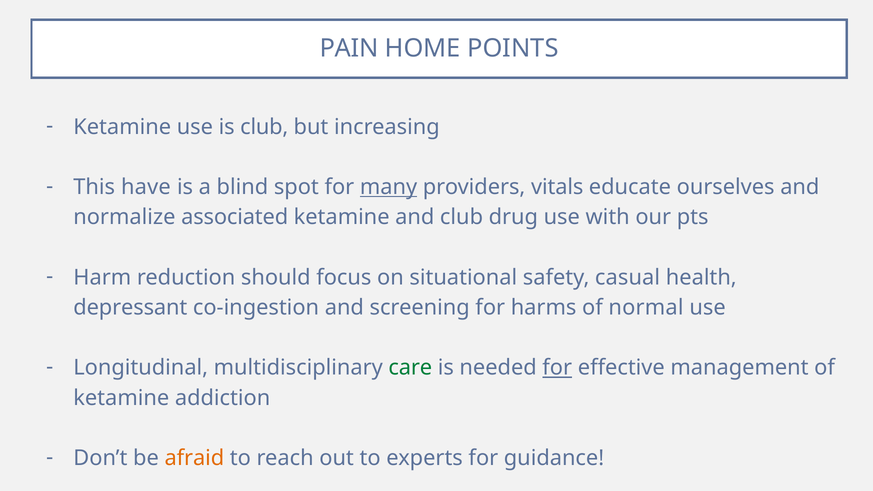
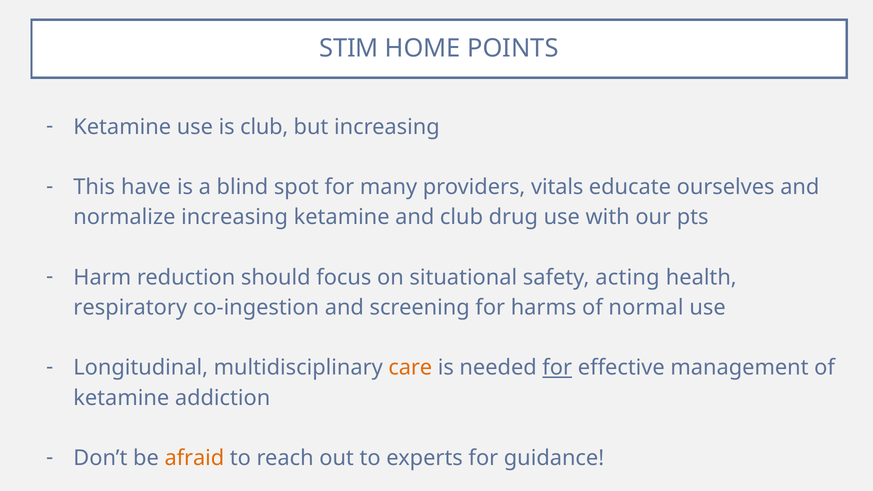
PAIN: PAIN -> STIM
many underline: present -> none
normalize associated: associated -> increasing
casual: casual -> acting
depressant: depressant -> respiratory
care colour: green -> orange
